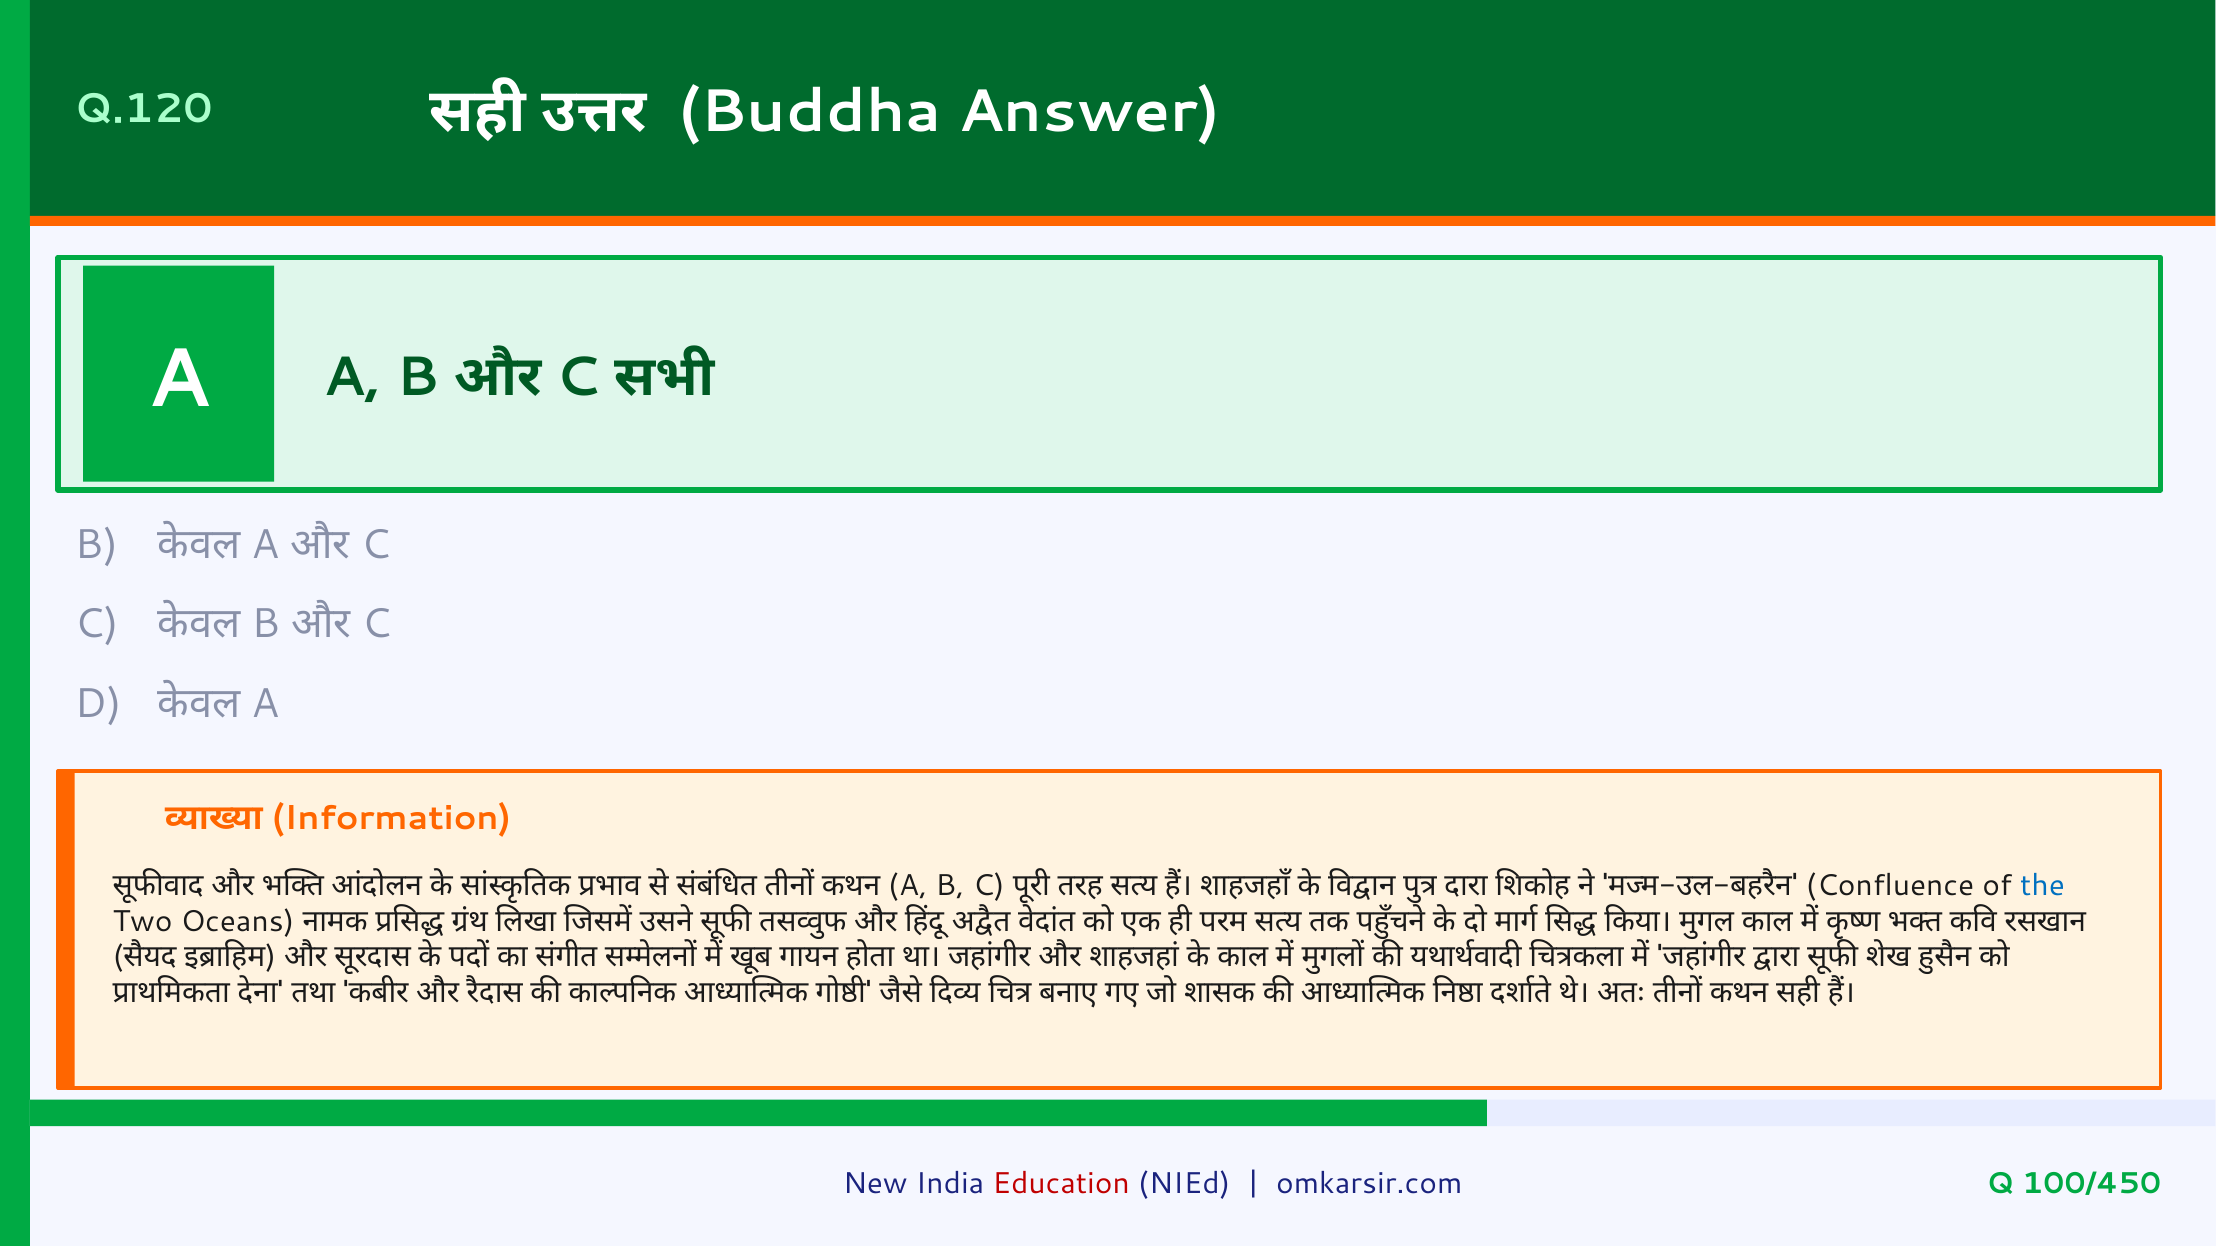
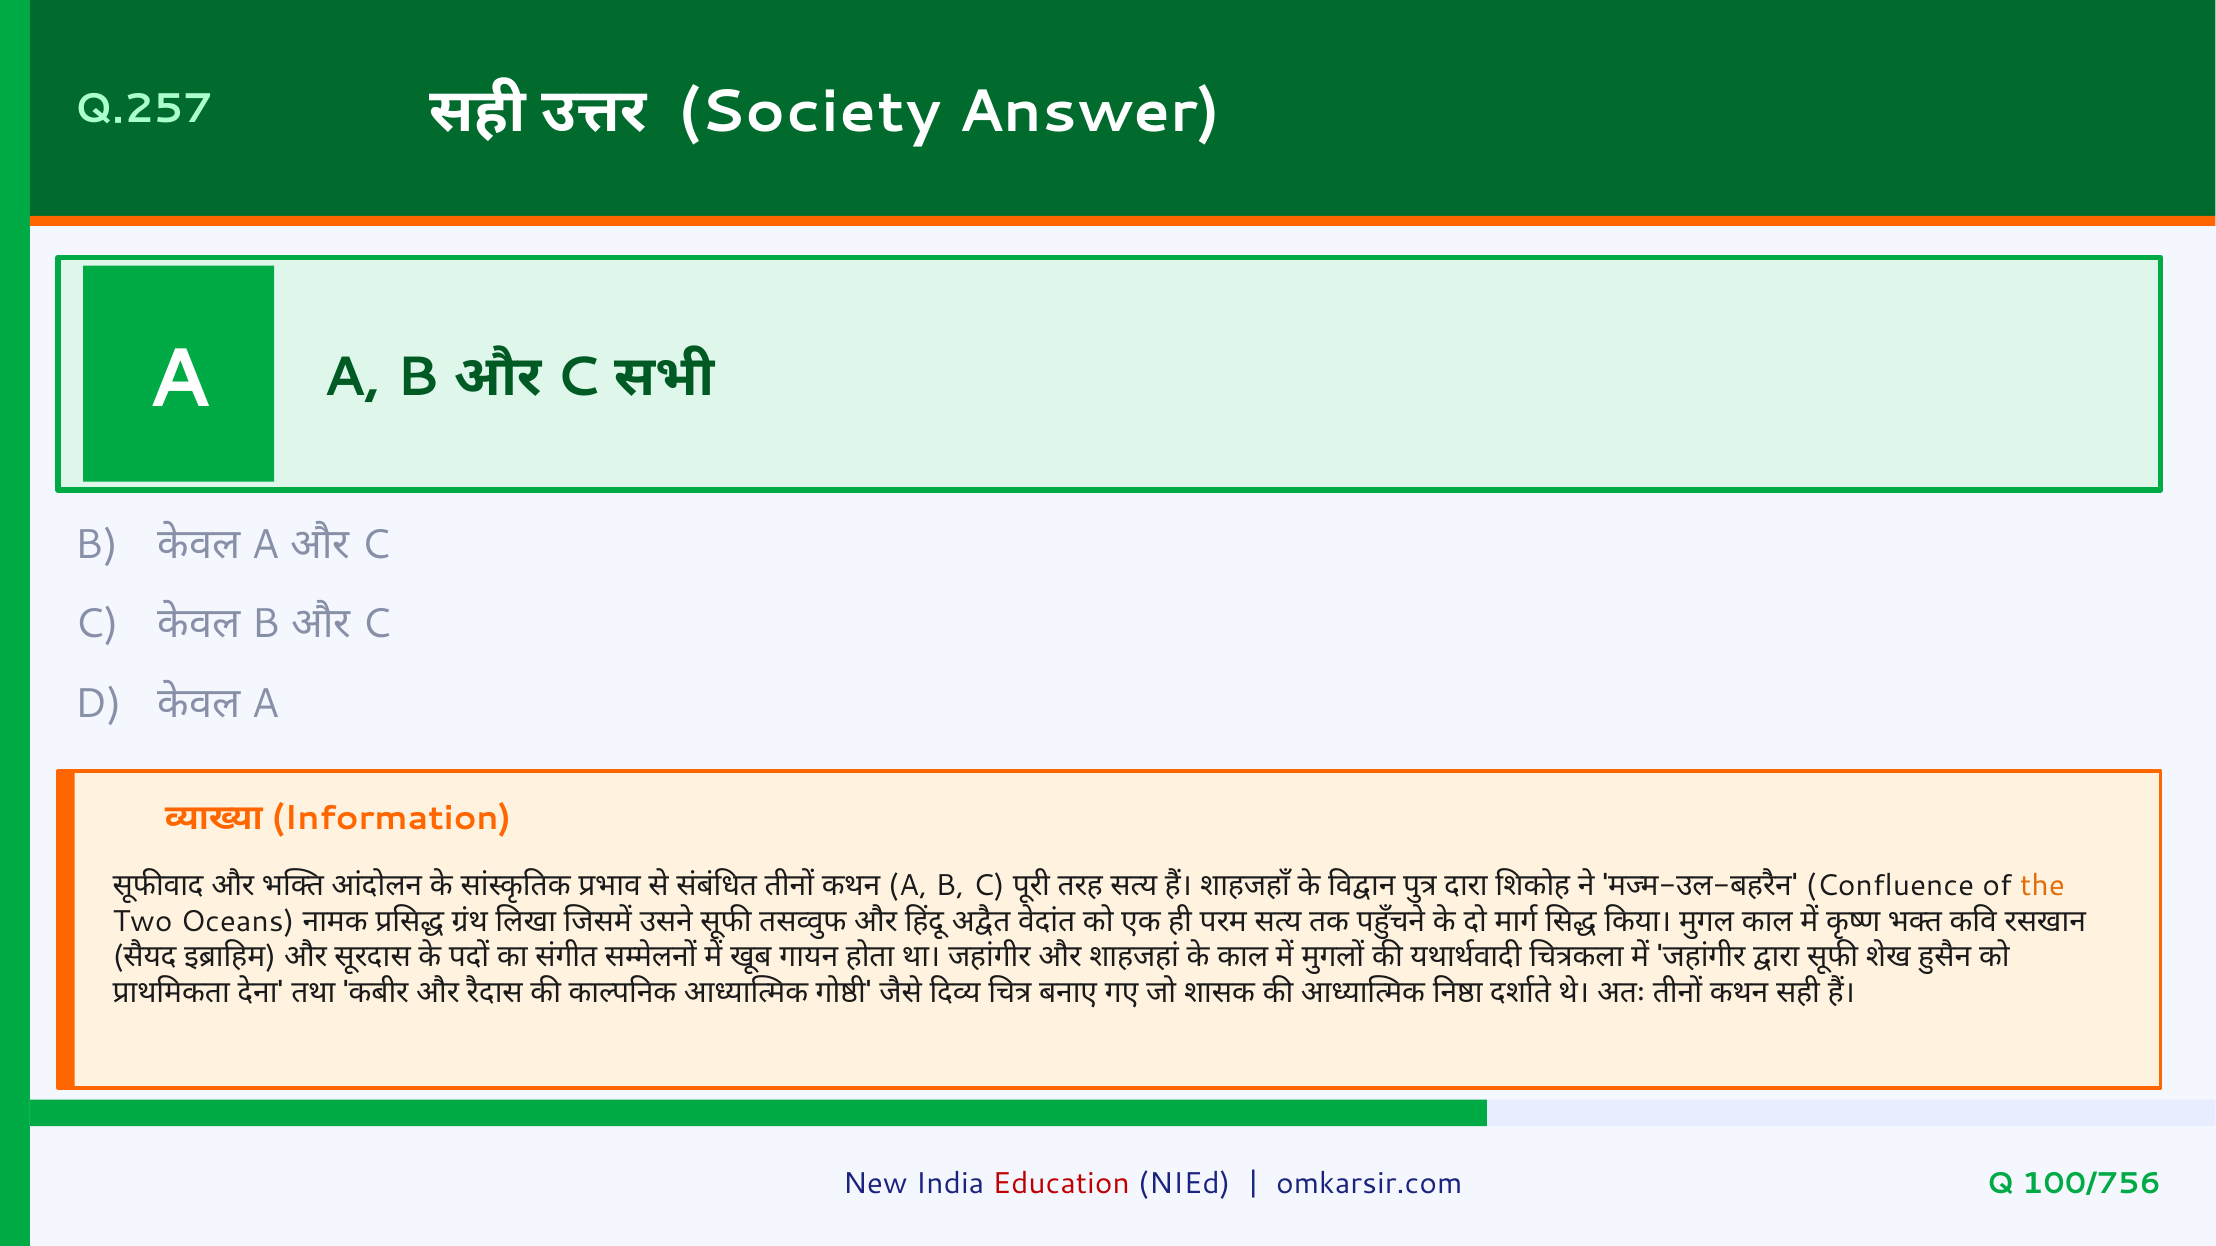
Q.120: Q.120 -> Q.257
Buddha: Buddha -> Society
the colour: blue -> orange
100/450: 100/450 -> 100/756
